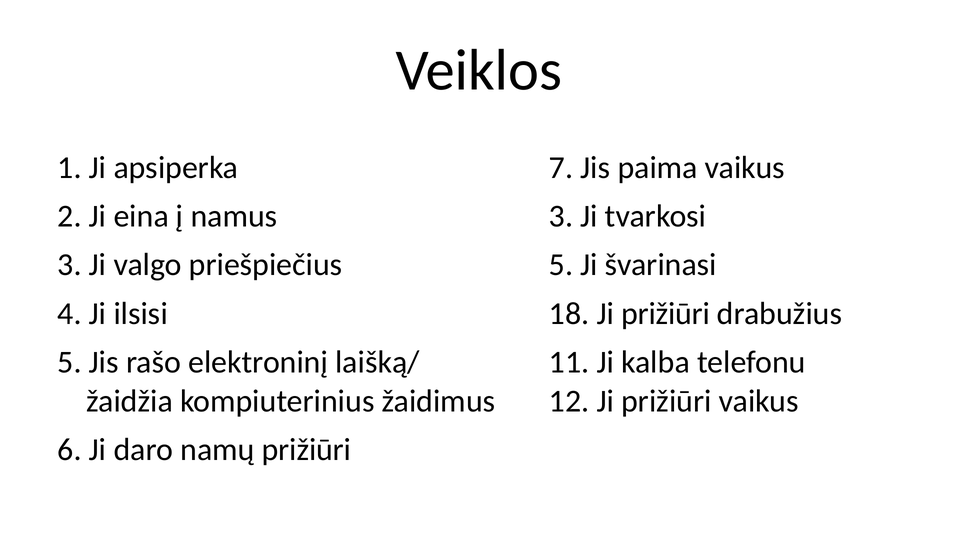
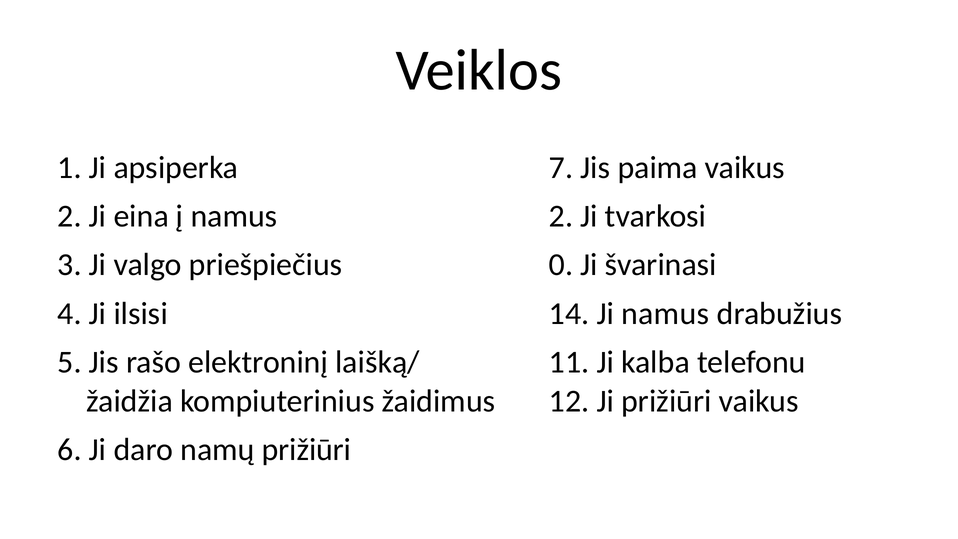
namus 3: 3 -> 2
priešpiečius 5: 5 -> 0
18: 18 -> 14
prižiūri at (666, 313): prižiūri -> namus
